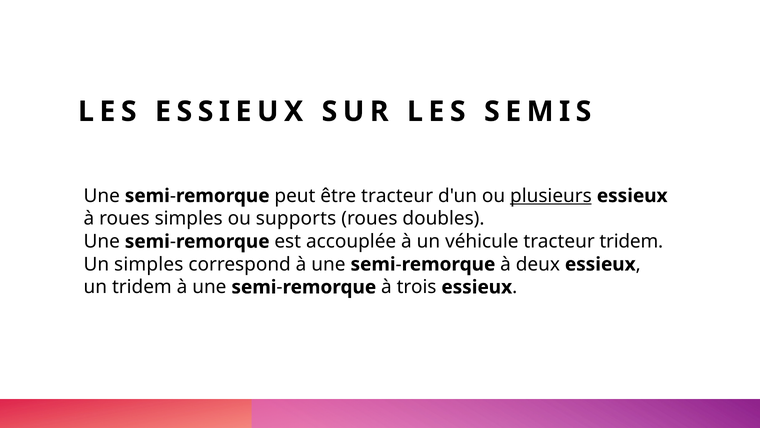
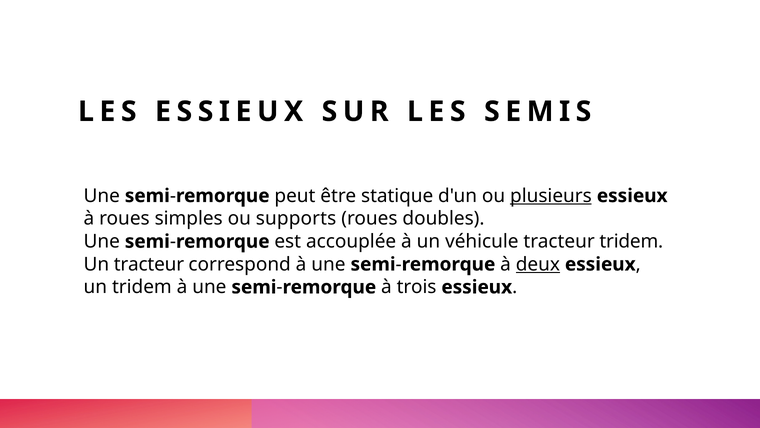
être tracteur: tracteur -> statique
Un simples: simples -> tracteur
deux underline: none -> present
